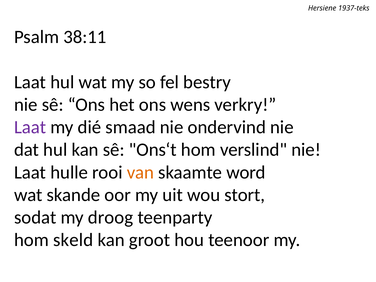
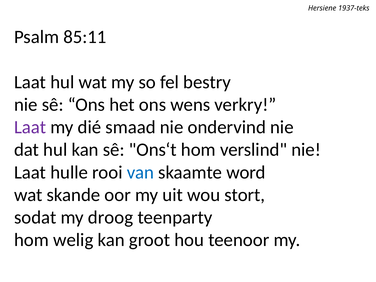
38:11: 38:11 -> 85:11
van colour: orange -> blue
skeld: skeld -> welig
